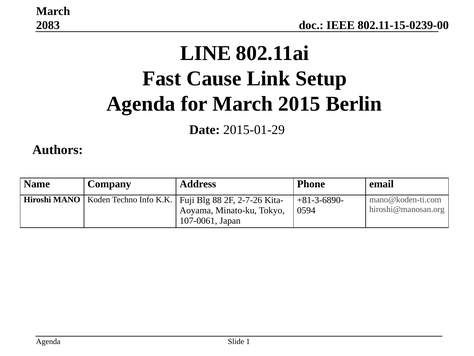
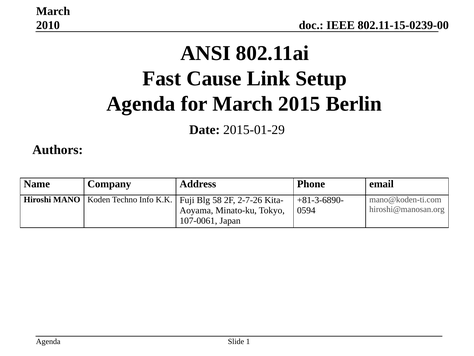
2083: 2083 -> 2010
LINE: LINE -> ANSI
88: 88 -> 58
